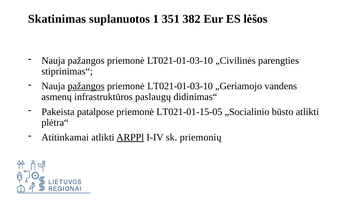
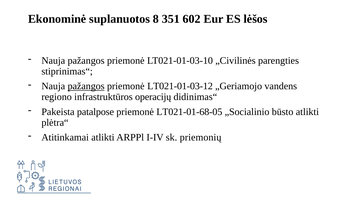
Skatinimas: Skatinimas -> Ekonominė
1: 1 -> 8
382: 382 -> 602
LT021-01-03-10 at (180, 86): LT021-01-03-10 -> LT021-01-03-12
asmenų: asmenų -> regiono
paslaugų: paslaugų -> operacijų
LT021-01-15-05: LT021-01-15-05 -> LT021-01-68-05
ARPPl underline: present -> none
